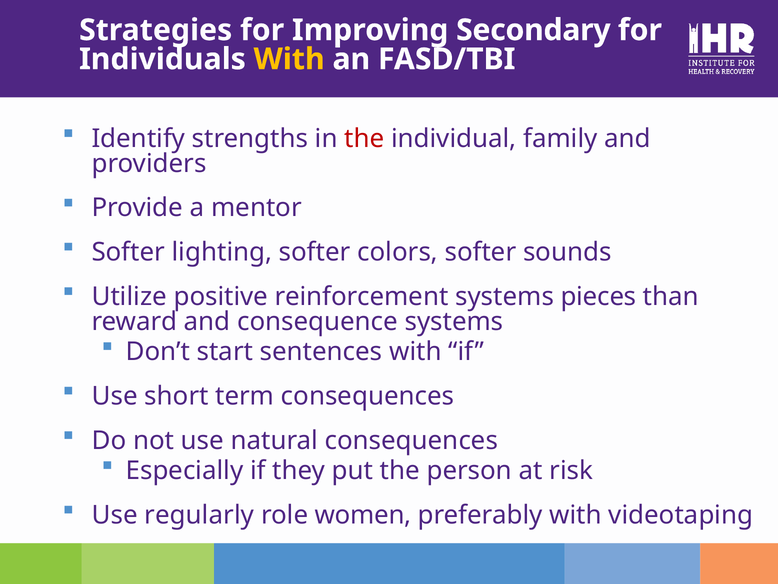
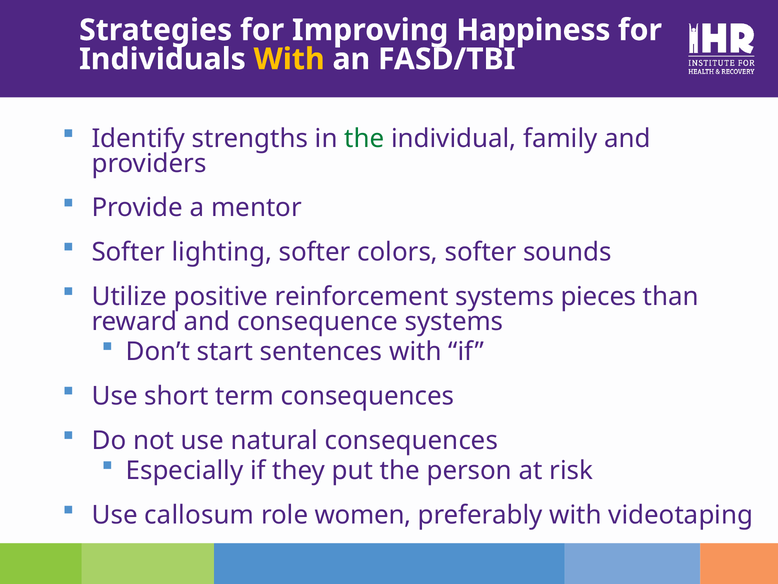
Secondary: Secondary -> Happiness
the at (364, 138) colour: red -> green
regularly: regularly -> callosum
